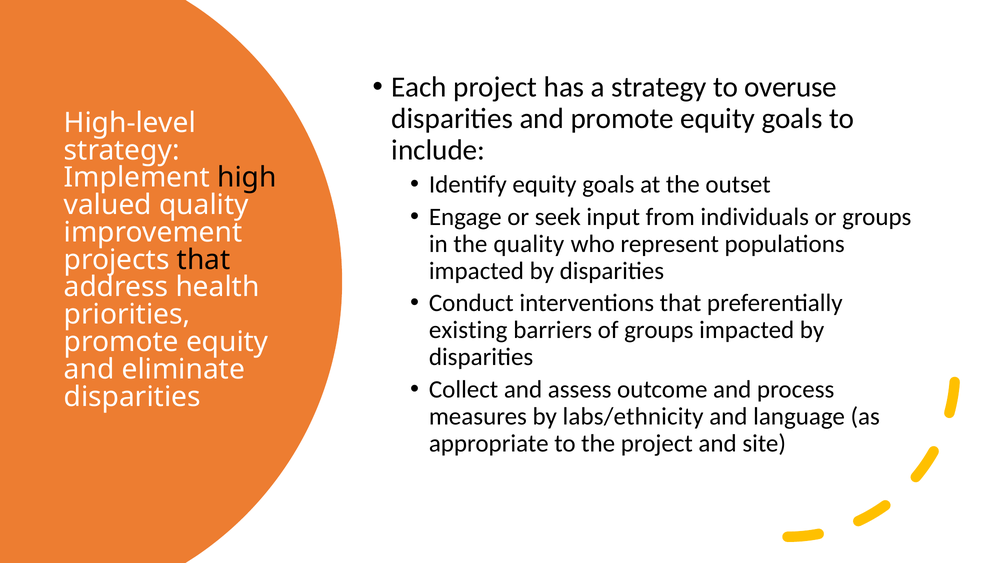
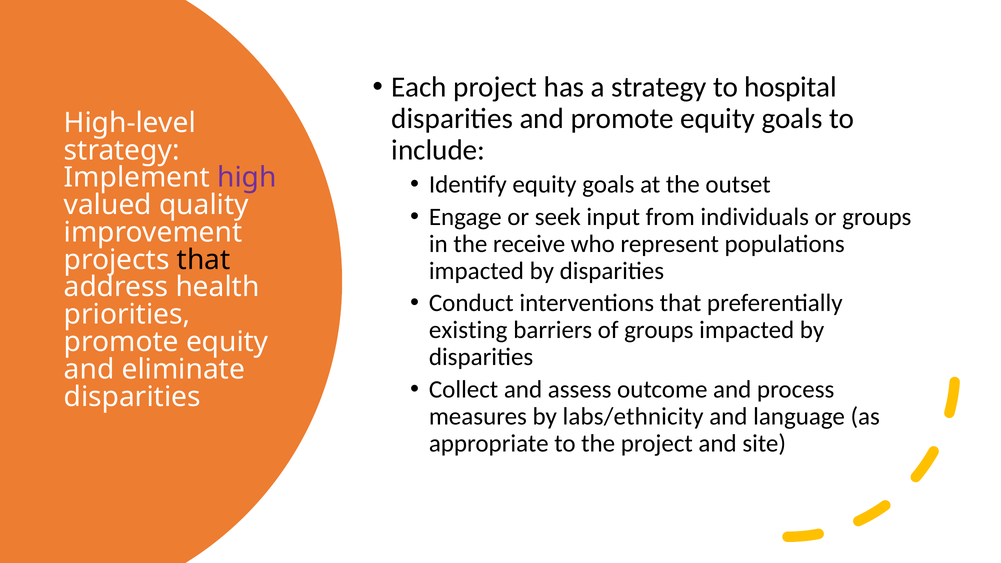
overuse: overuse -> hospital
high colour: black -> purple
the quality: quality -> receive
